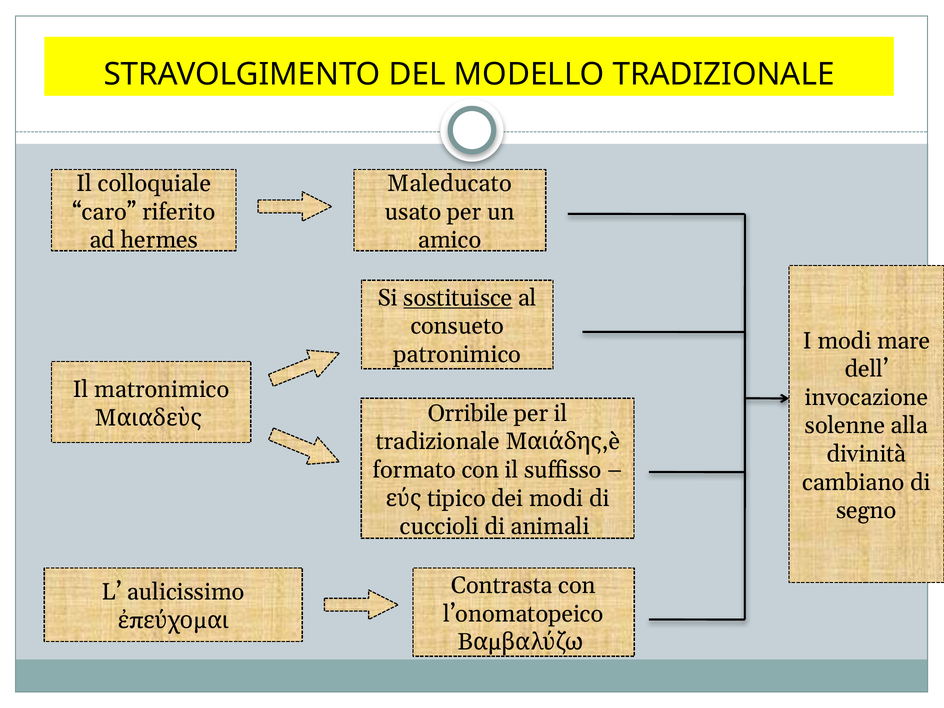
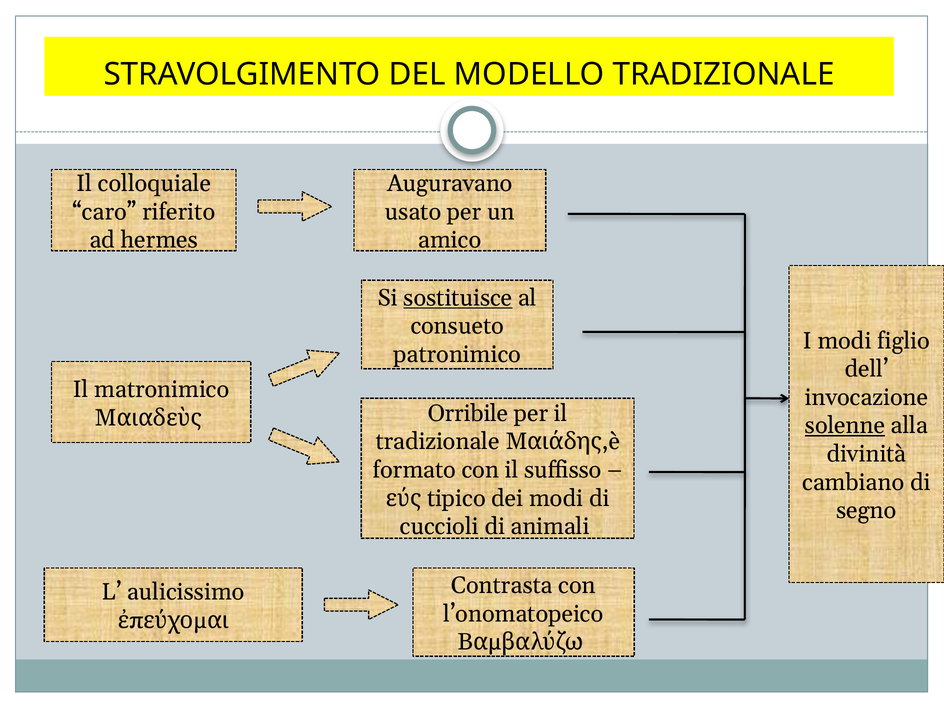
Maleducato: Maleducato -> Auguravano
mare: mare -> figlio
solenne underline: none -> present
